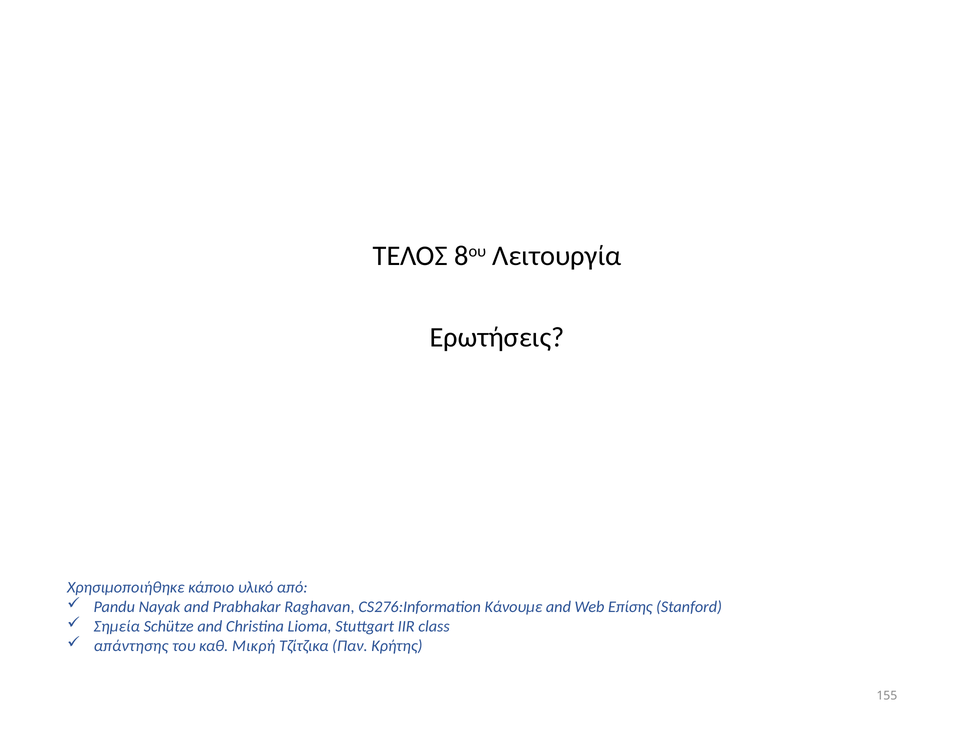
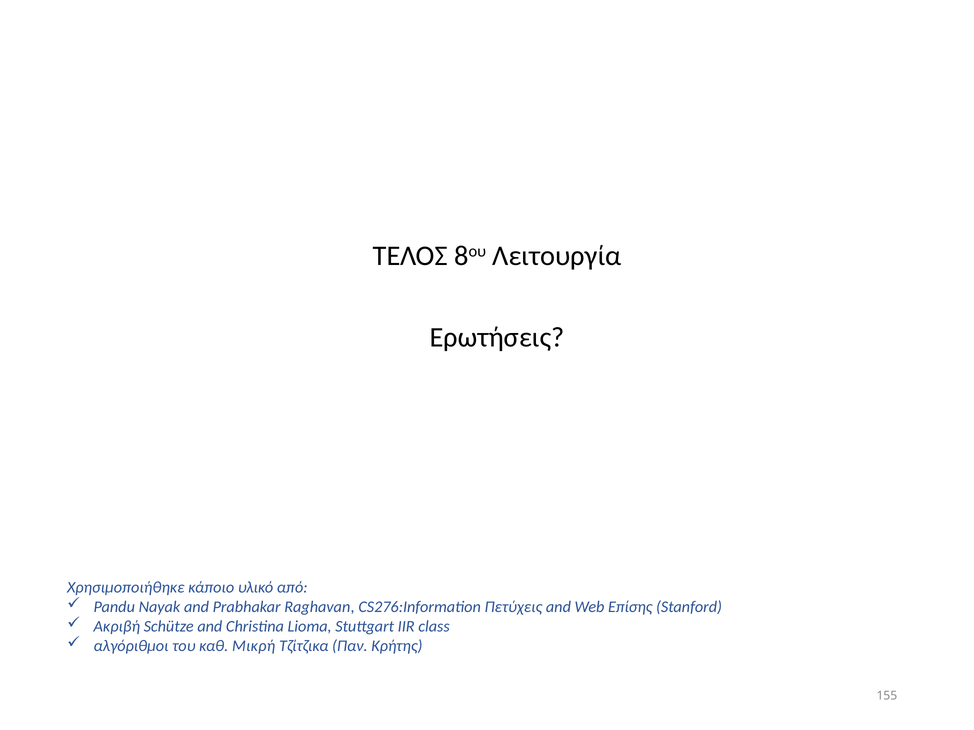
Κάνουμε: Κάνουμε -> Πετύχεις
Σημεία: Σημεία -> Ακριβή
απάντησης: απάντησης -> αλγόριθμοι
